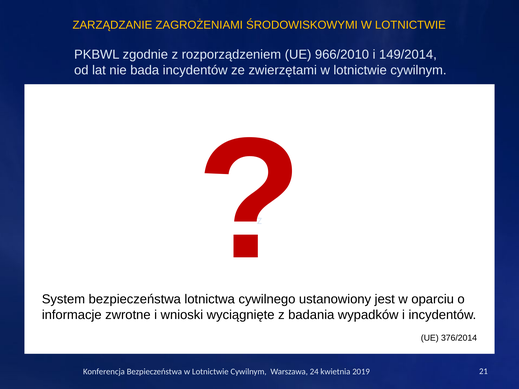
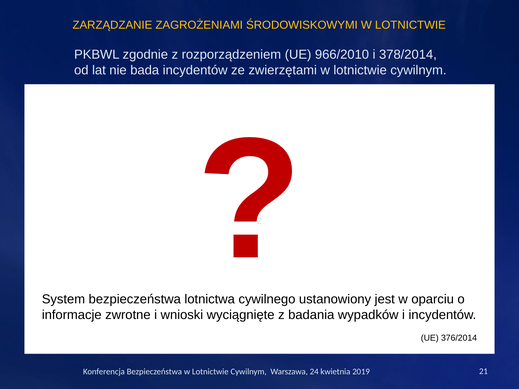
149/2014: 149/2014 -> 378/2014
